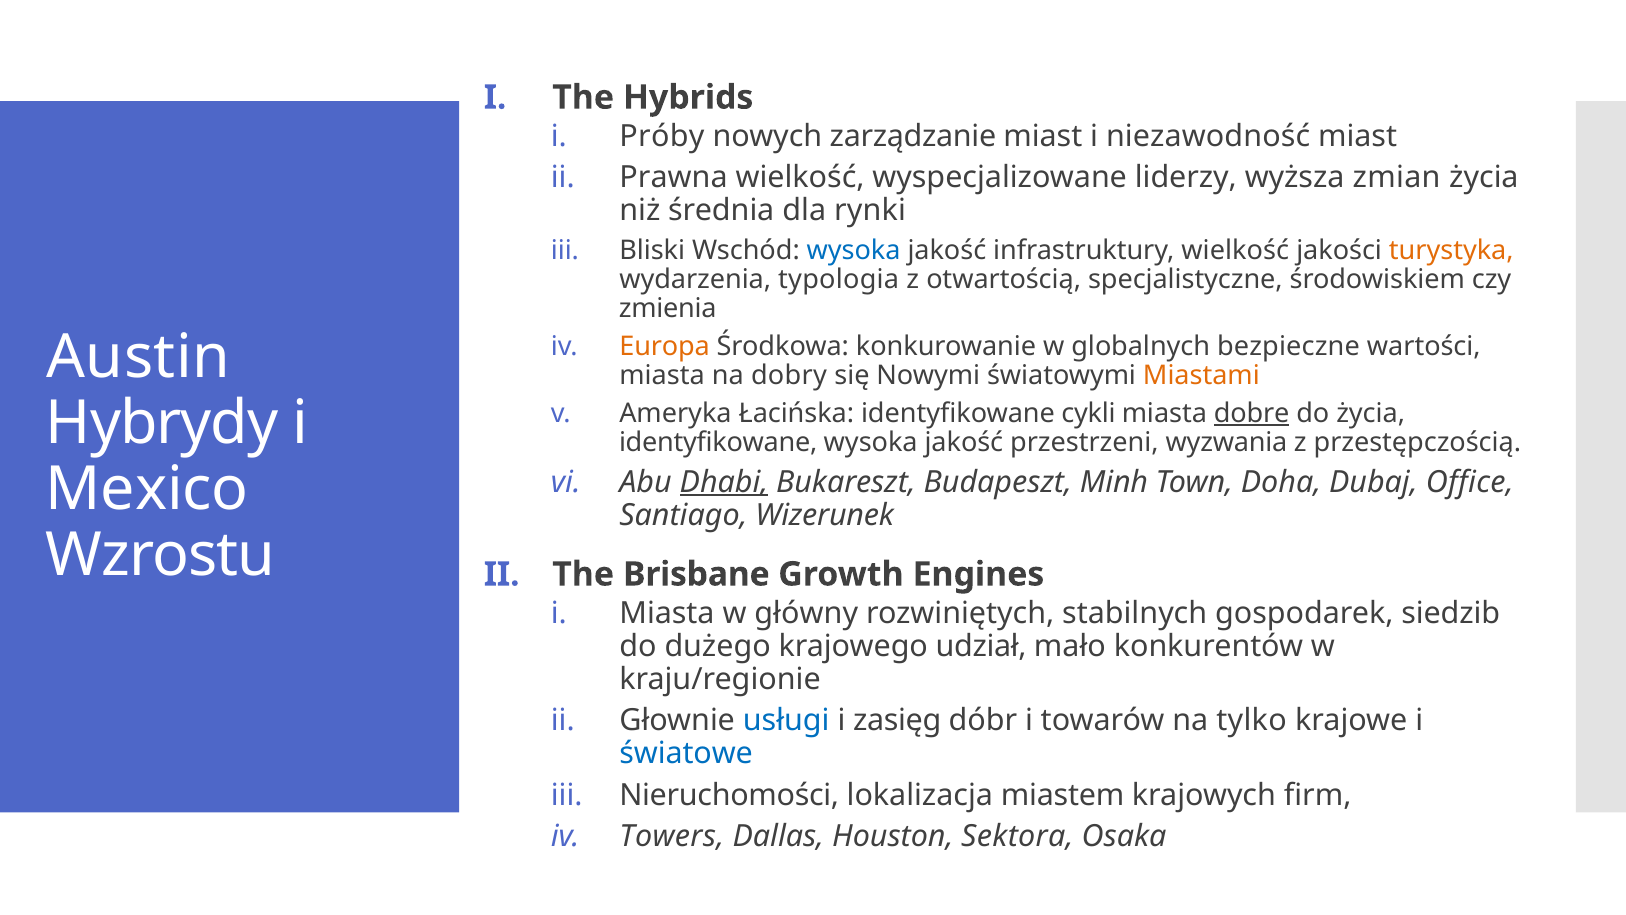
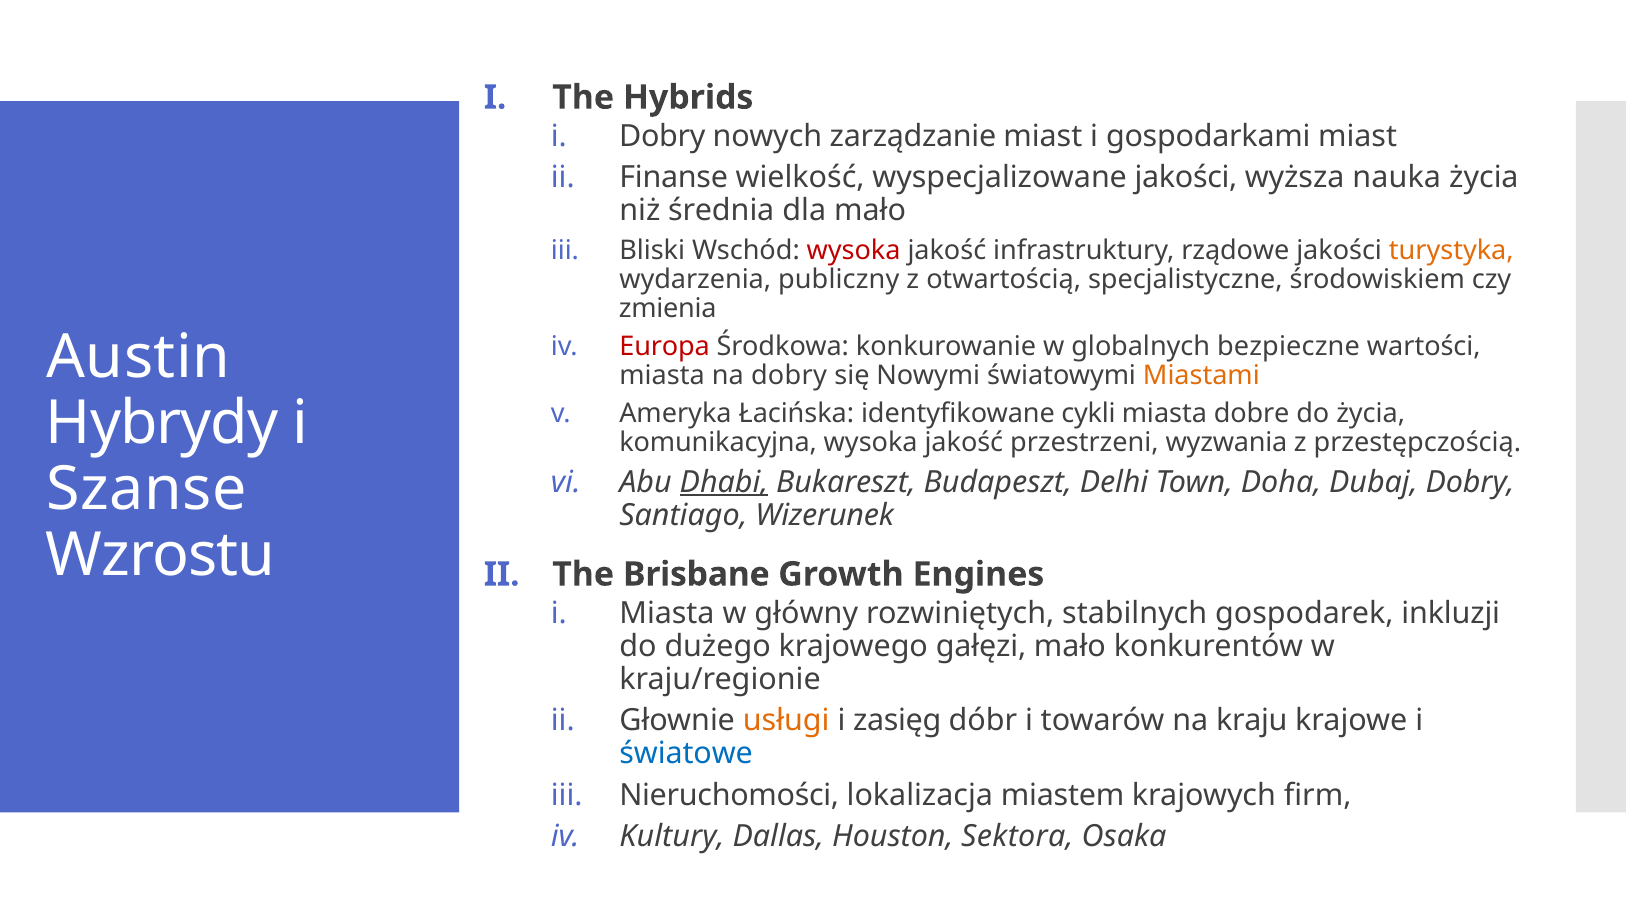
i Próby: Próby -> Dobry
niezawodność: niezawodność -> gospodarkami
Prawna: Prawna -> Finanse
wyspecjalizowane liderzy: liderzy -> jakości
zmian: zmian -> nauka
dla rynki: rynki -> mało
wysoka at (854, 250) colour: blue -> red
infrastruktury wielkość: wielkość -> rządowe
typologia: typologia -> publiczny
Europa colour: orange -> red
dobre underline: present -> none
identyfikowane at (718, 442): identyfikowane -> komunikacyjna
Mexico: Mexico -> Szanse
Minh: Minh -> Delhi
Dubaj Office: Office -> Dobry
siedzib: siedzib -> inkluzji
udział: udział -> gałęzi
usługi colour: blue -> orange
tylko: tylko -> kraju
Towers: Towers -> Kultury
